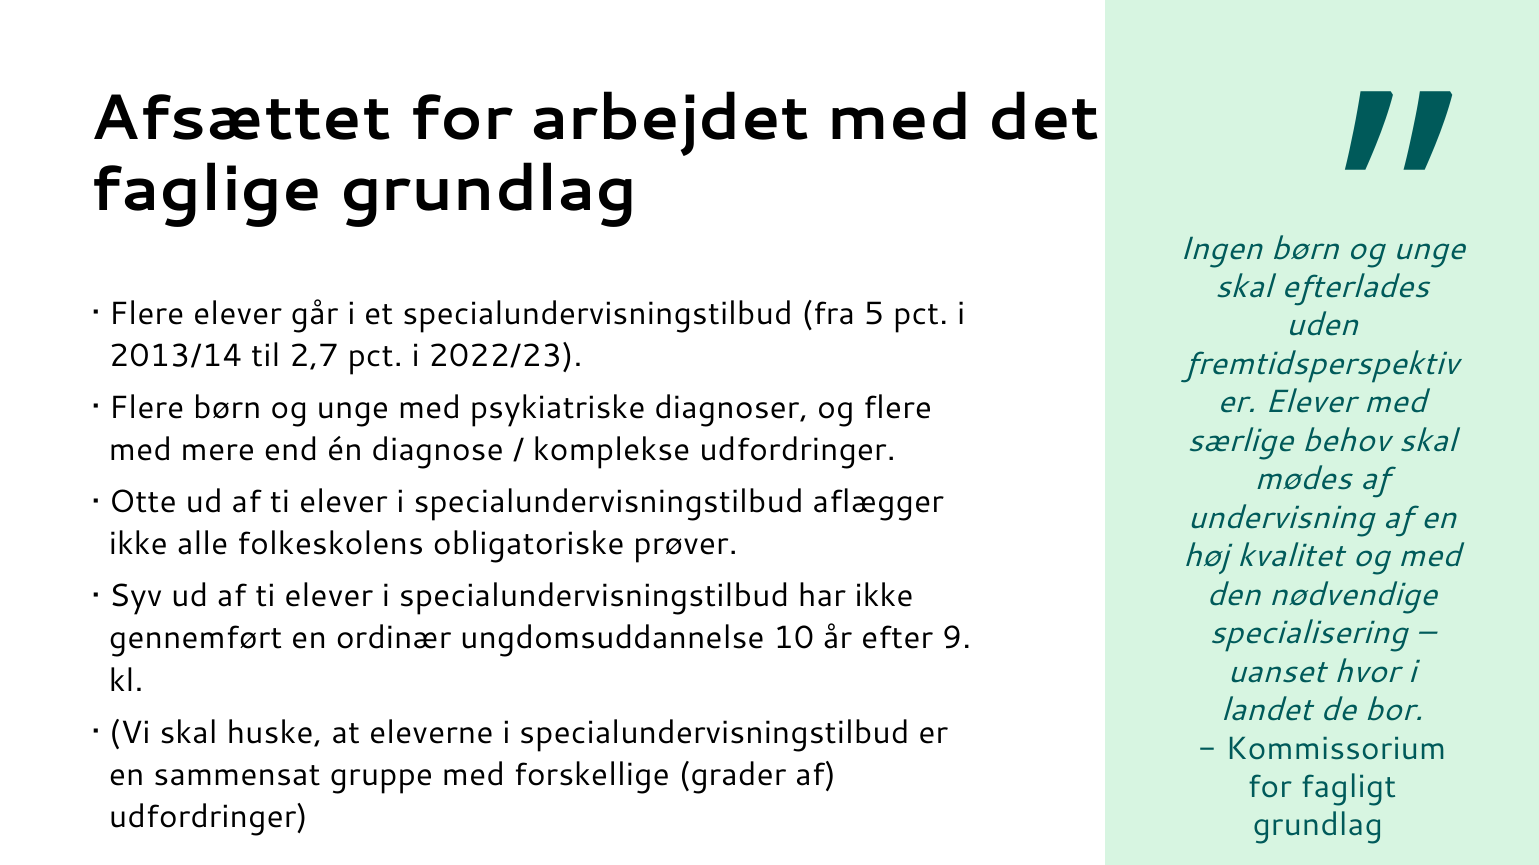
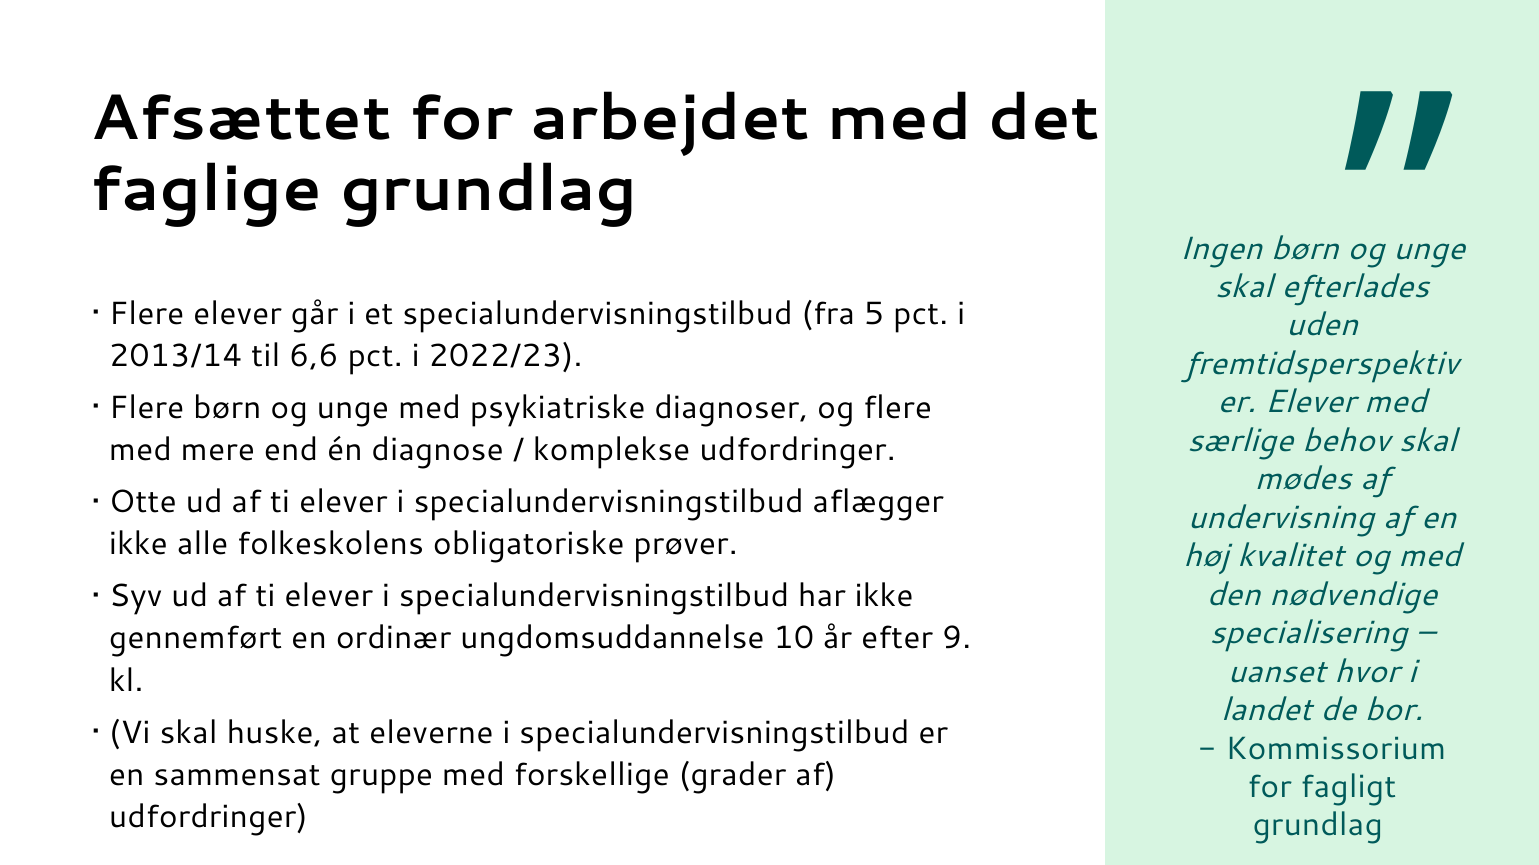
2,7: 2,7 -> 6,6
